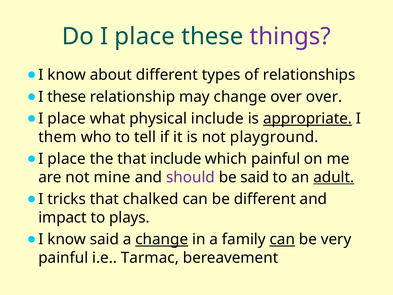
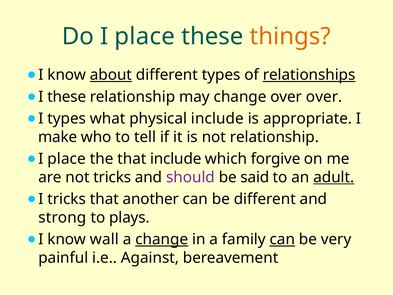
things colour: purple -> orange
about underline: none -> present
relationships underline: none -> present
place at (67, 119): place -> types
appropriate underline: present -> none
them: them -> make
not playground: playground -> relationship
which painful: painful -> forgive
not mine: mine -> tricks
chalked: chalked -> another
impact: impact -> strong
know said: said -> wall
Tarmac: Tarmac -> Against
